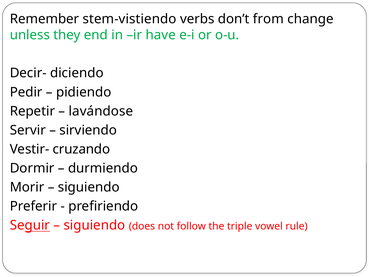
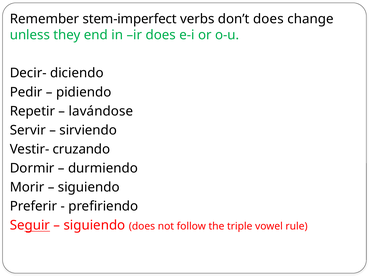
stem-vistiendo: stem-vistiendo -> stem-imperfect
don’t from: from -> does
ir have: have -> does
